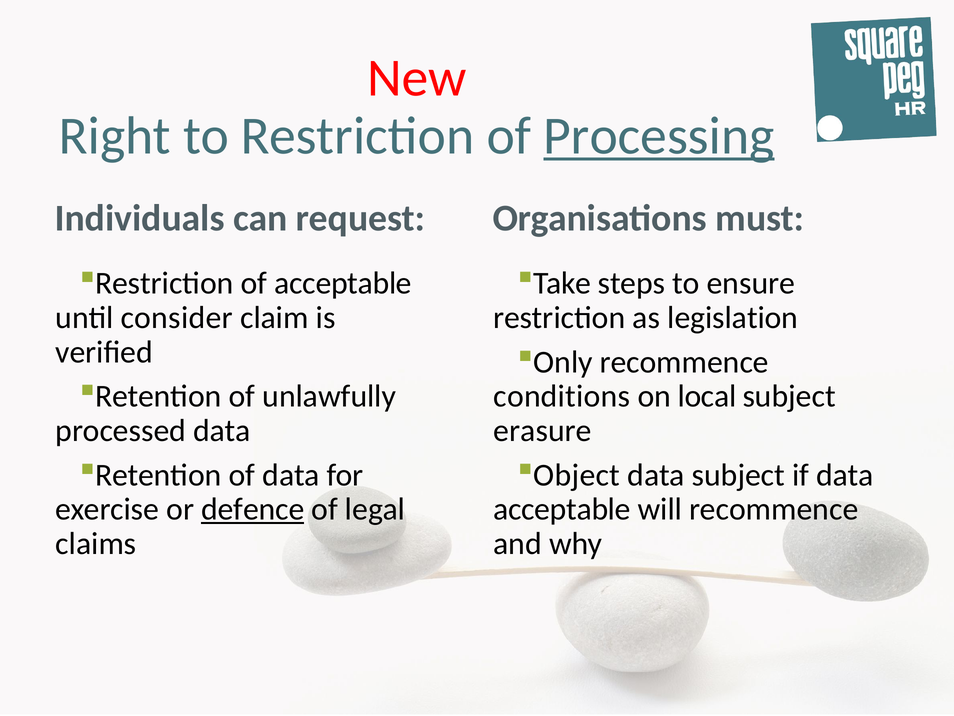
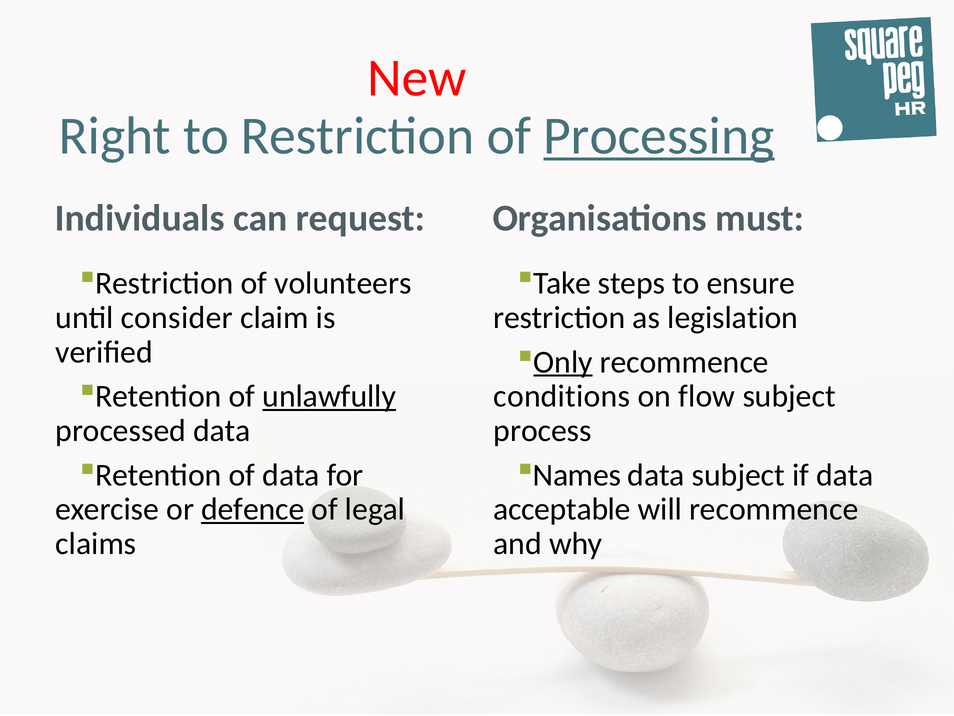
of acceptable: acceptable -> volunteers
Only underline: none -> present
unlawfully underline: none -> present
local: local -> flow
erasure: erasure -> process
Object: Object -> Names
